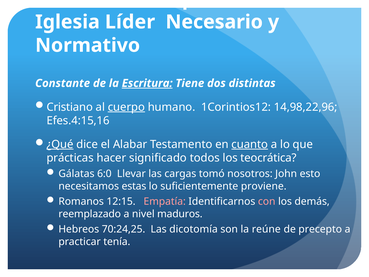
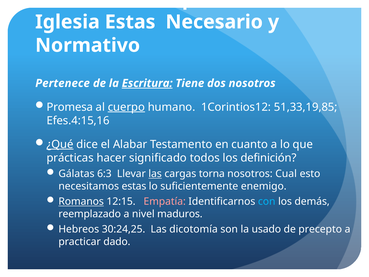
Iglesia Líder: Líder -> Estas
Constante: Constante -> Pertenece
dos distintas: distintas -> nosotros
Cristiano: Cristiano -> Promesa
14,98,22,96: 14,98,22,96 -> 51,33,19,85
cuanto underline: present -> none
teocrática: teocrática -> definición
6:0: 6:0 -> 6:3
las at (155, 174) underline: none -> present
tomó: tomó -> torna
John: John -> Cual
proviene: proviene -> enemigo
Romanos underline: none -> present
con colour: pink -> light blue
70:24,25: 70:24,25 -> 30:24,25
reúne: reúne -> usado
tenía: tenía -> dado
